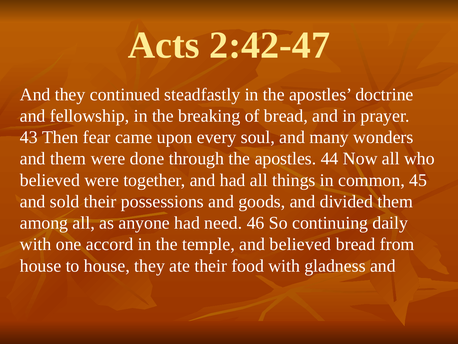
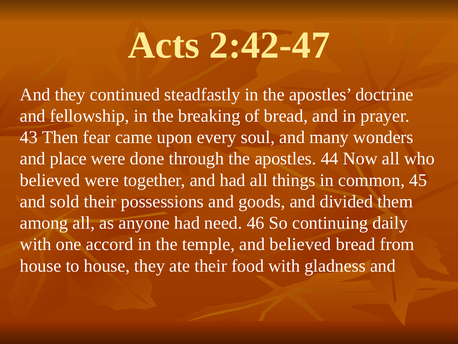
and them: them -> place
